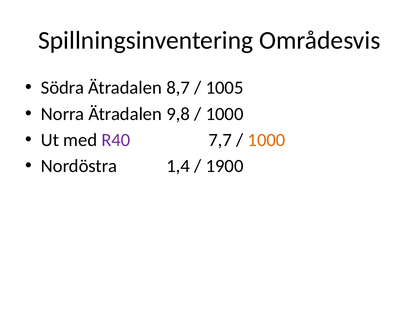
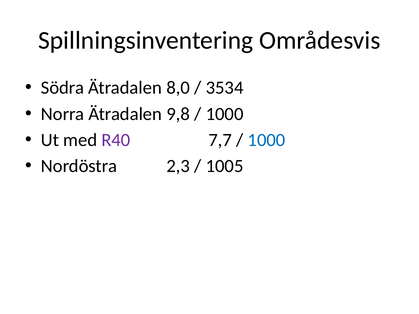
8,7: 8,7 -> 8,0
1005: 1005 -> 3534
1000 at (266, 140) colour: orange -> blue
1,4: 1,4 -> 2,3
1900: 1900 -> 1005
